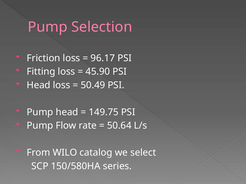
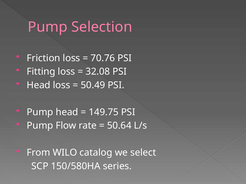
96.17: 96.17 -> 70.76
45.90: 45.90 -> 32.08
